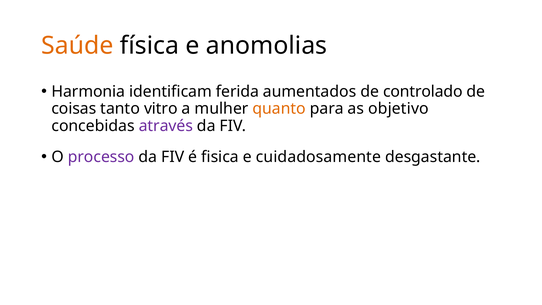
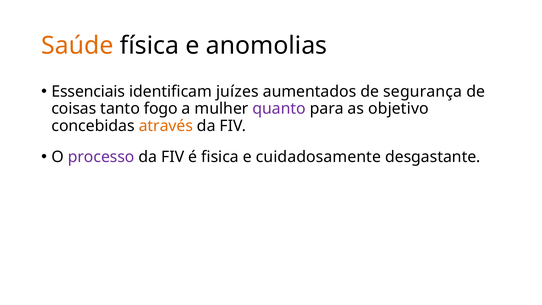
Harmonia: Harmonia -> Essenciais
ferida: ferida -> juízes
controlado: controlado -> segurança
vitro: vitro -> fogo
quanto colour: orange -> purple
através colour: purple -> orange
